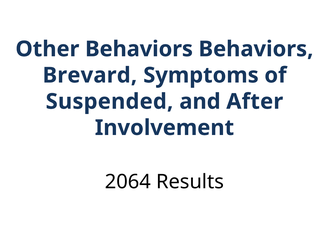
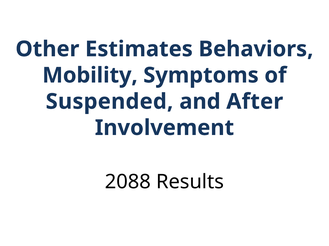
Other Behaviors: Behaviors -> Estimates
Brevard: Brevard -> Mobility
2064: 2064 -> 2088
